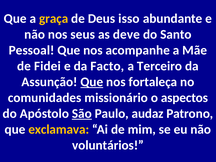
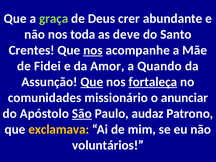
graça colour: yellow -> light green
isso: isso -> crer
seus: seus -> toda
Pessoal: Pessoal -> Crentes
nos at (93, 50) underline: none -> present
Facto: Facto -> Amor
Terceiro: Terceiro -> Quando
fortaleça underline: none -> present
aspectos: aspectos -> anunciar
